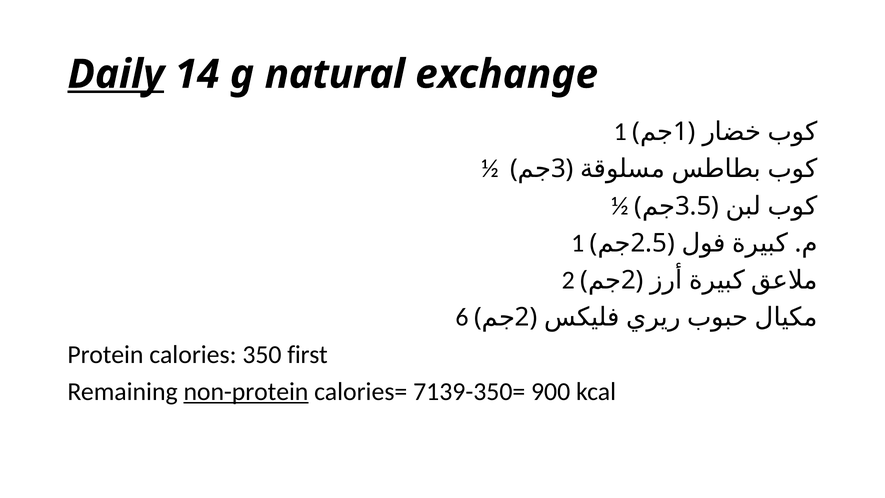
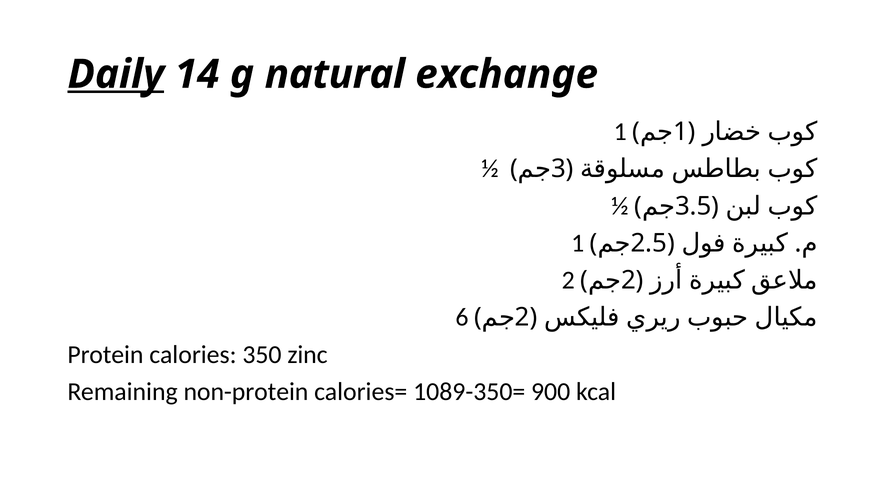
first: first -> zinc
non-protein underline: present -> none
7139-350=: 7139-350= -> 1089-350=
